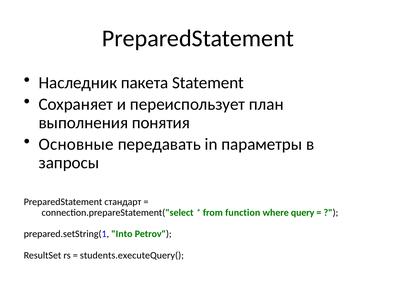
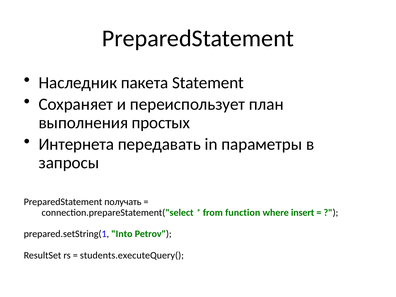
понятия: понятия -> простых
Основные: Основные -> Интернета
стандарт: стандарт -> получать
query: query -> insert
